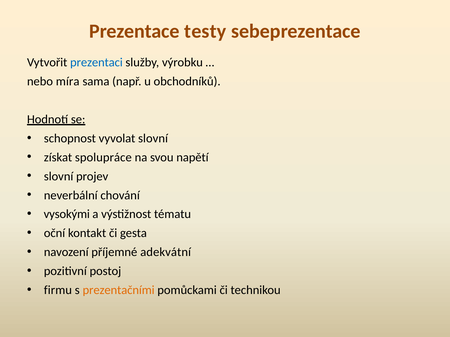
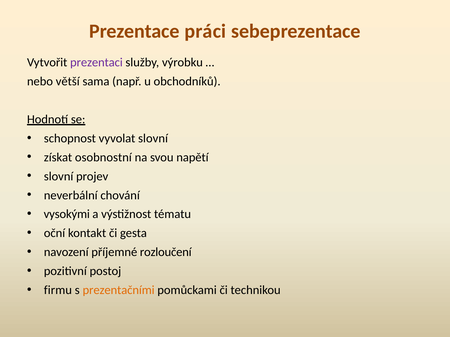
testy: testy -> práci
prezentaci colour: blue -> purple
míra: míra -> větší
spolupráce: spolupráce -> osobnostní
adekvátní: adekvátní -> rozloučení
